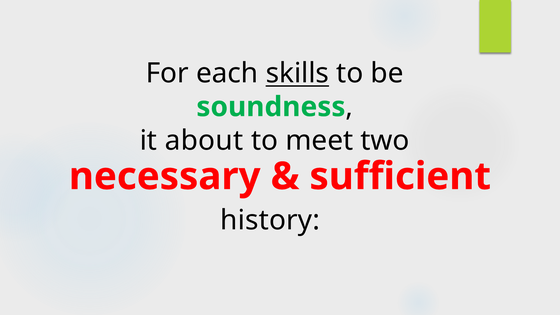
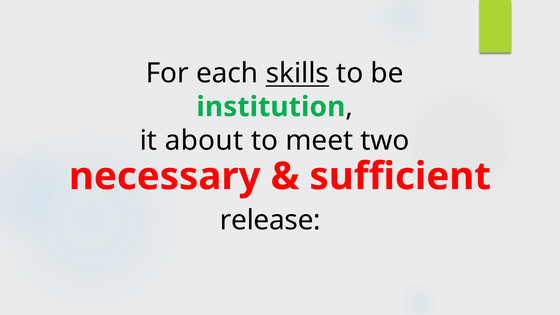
soundness: soundness -> institution
history: history -> release
